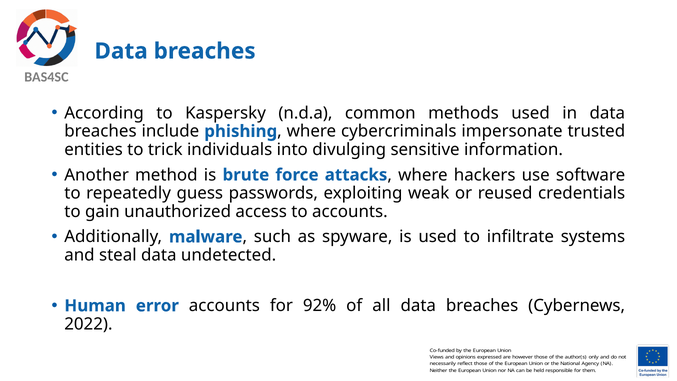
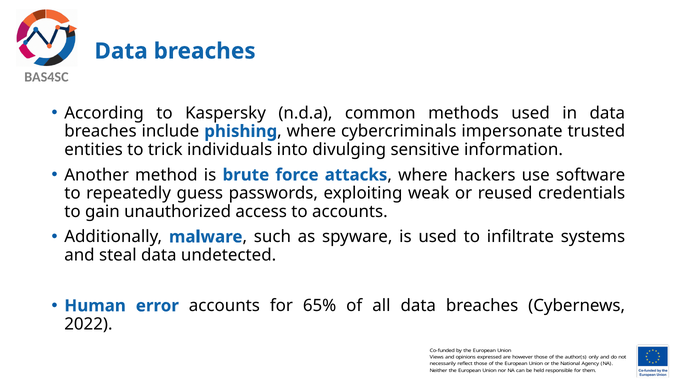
92%: 92% -> 65%
